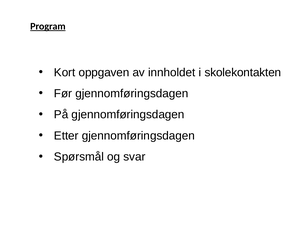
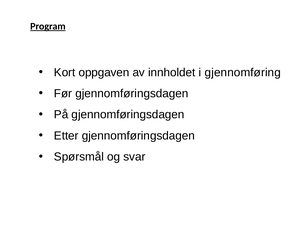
skolekontakten: skolekontakten -> gjennomføring
